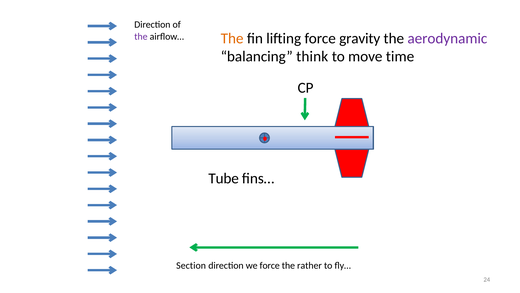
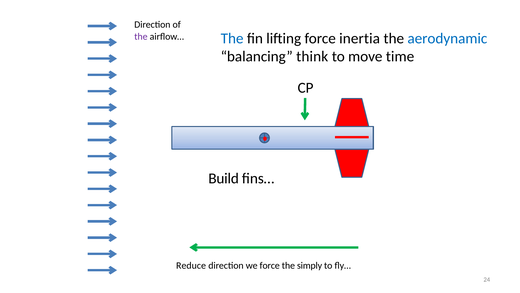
The at (232, 38) colour: orange -> blue
gravity: gravity -> inertia
aerodynamic colour: purple -> blue
Tube: Tube -> Build
Section: Section -> Reduce
rather: rather -> simply
